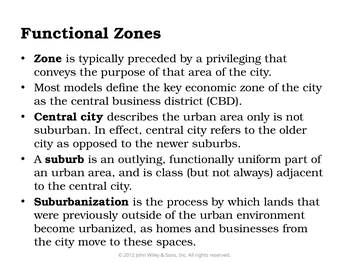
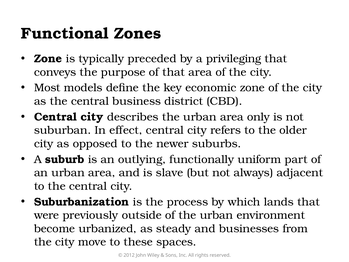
class: class -> slave
homes: homes -> steady
